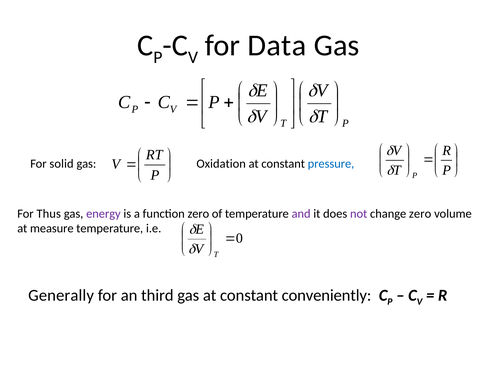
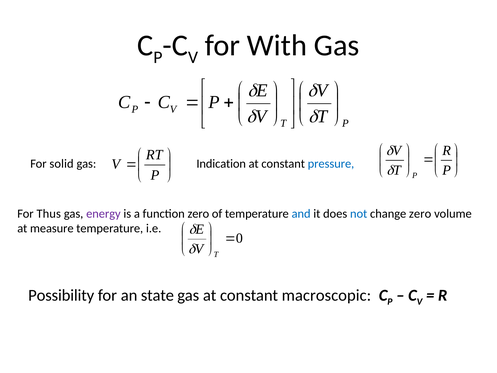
Data: Data -> With
Oxidation: Oxidation -> Indication
and colour: purple -> blue
not colour: purple -> blue
Generally: Generally -> Possibility
third: third -> state
conveniently: conveniently -> macroscopic
